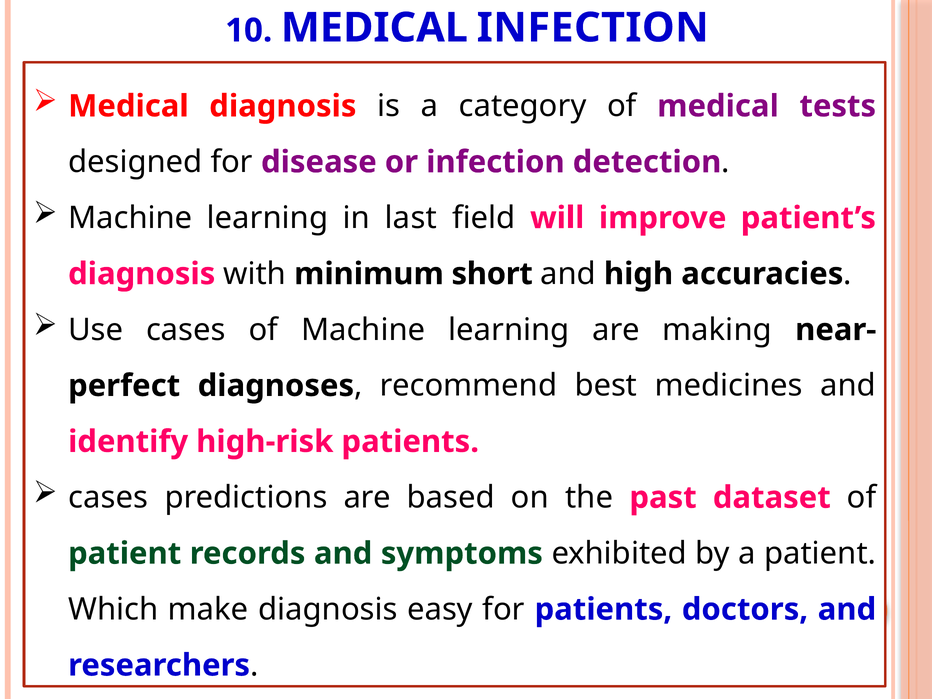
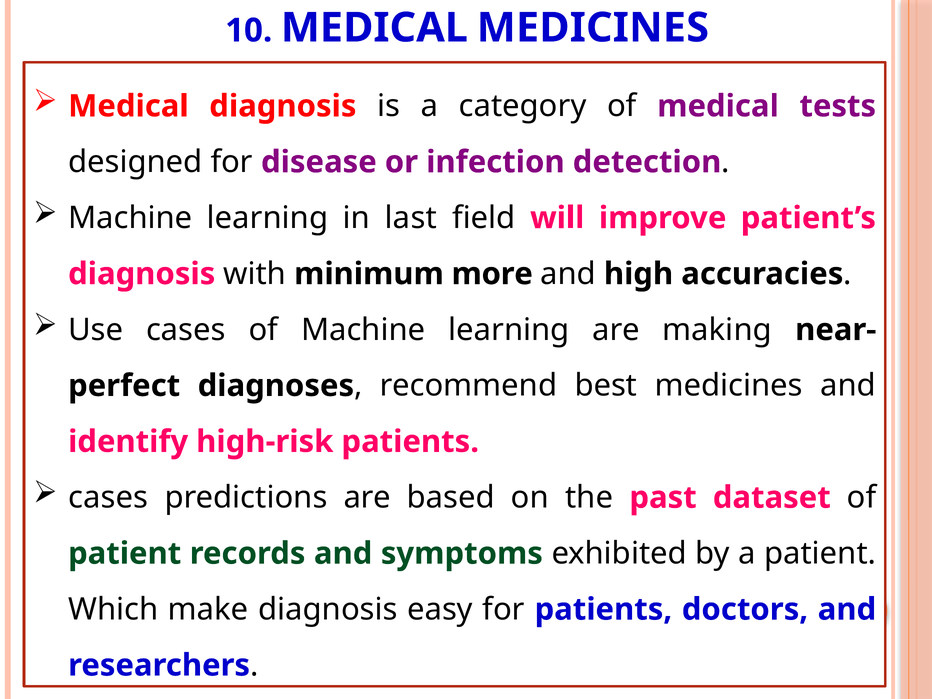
MEDICAL INFECTION: INFECTION -> MEDICINES
short: short -> more
